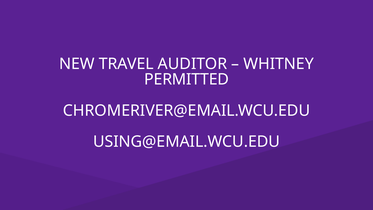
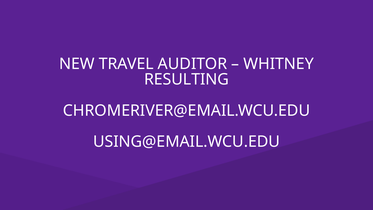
PERMITTED: PERMITTED -> RESULTING
